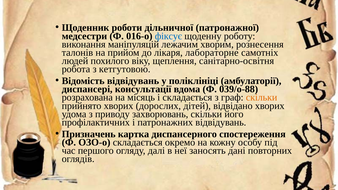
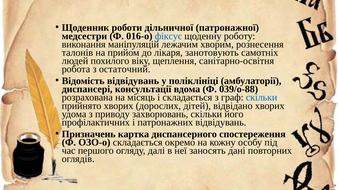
лабораторне: лабораторне -> занотовують
кетгутовою: кетгутовою -> остаточний
скільки at (262, 98) colour: orange -> blue
